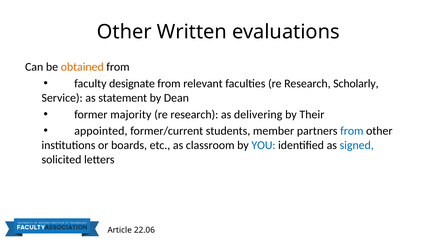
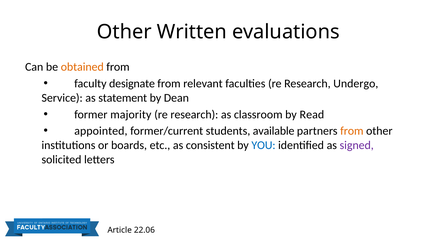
Scholarly: Scholarly -> Undergo
delivering: delivering -> classroom
Their: Their -> Read
member: member -> available
from at (352, 131) colour: blue -> orange
classroom: classroom -> consistent
signed colour: blue -> purple
